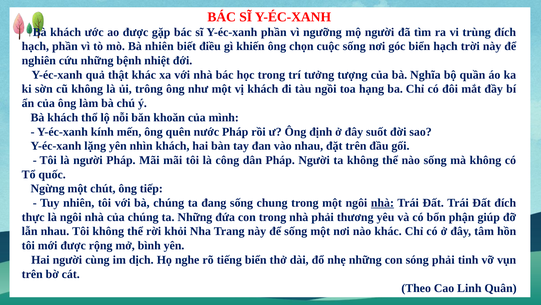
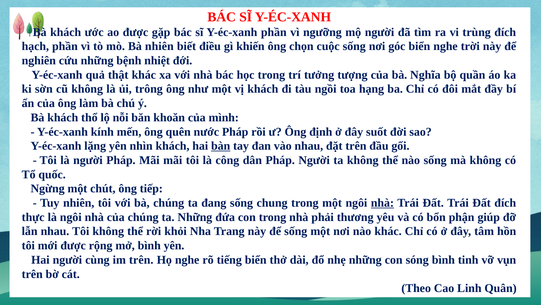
biển hạch: hạch -> nghe
bàn underline: none -> present
im dịch: dịch -> trên
sóng phải: phải -> bình
